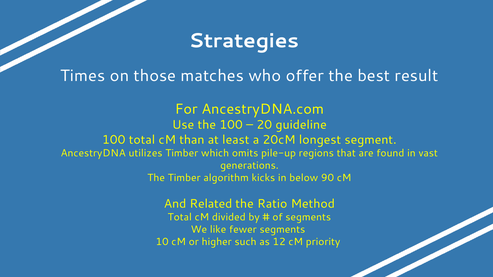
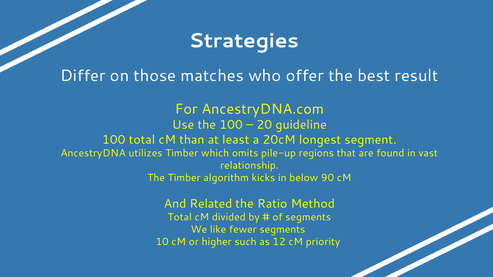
Times: Times -> Differ
generations: generations -> relationship
